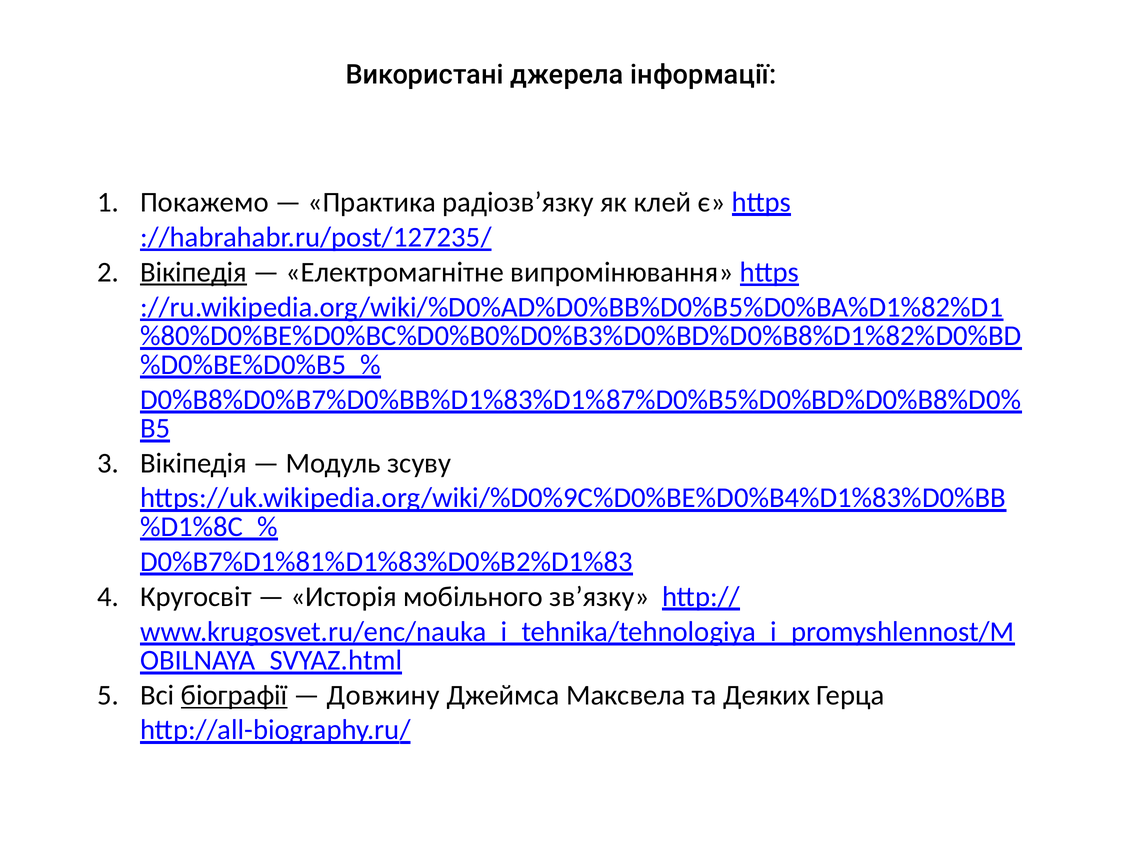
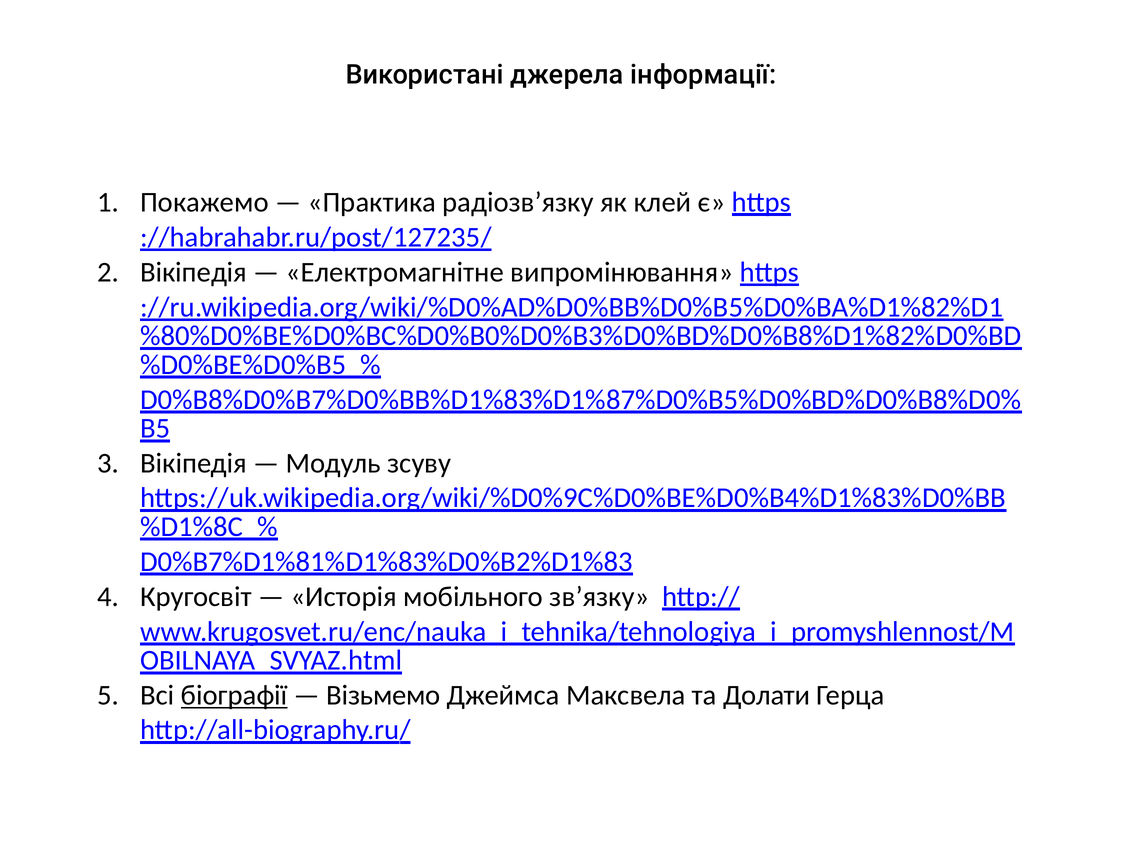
Вікіпедія at (194, 272) underline: present -> none
Довжину: Довжину -> Візьмемо
Деяких: Деяких -> Долати
